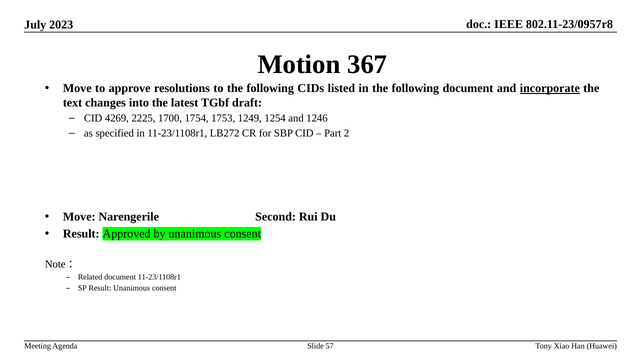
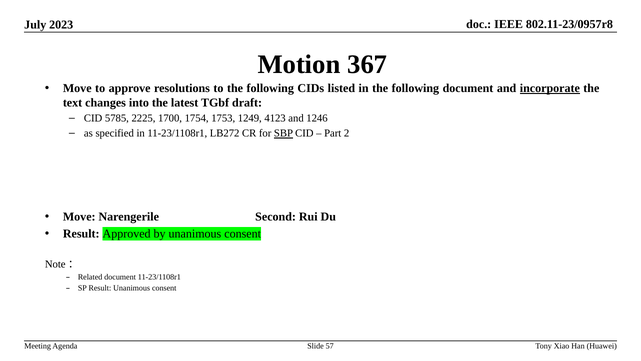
4269: 4269 -> 5785
1254: 1254 -> 4123
SBP underline: none -> present
